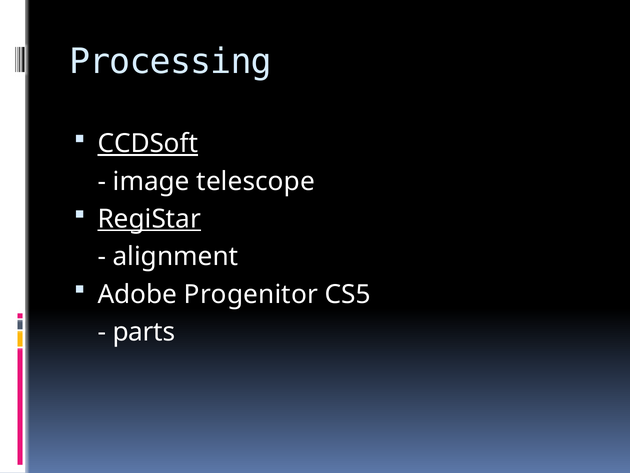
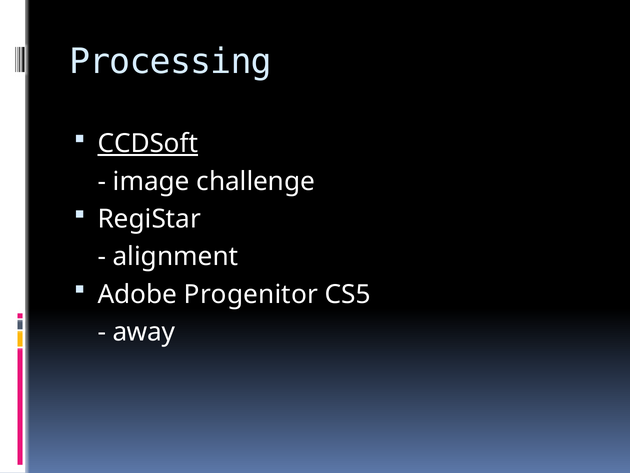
telescope: telescope -> challenge
RegiStar underline: present -> none
parts: parts -> away
